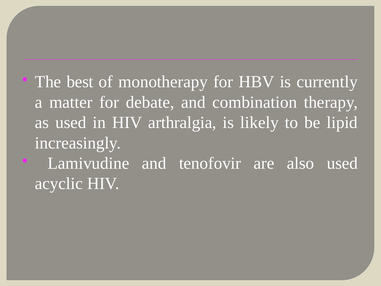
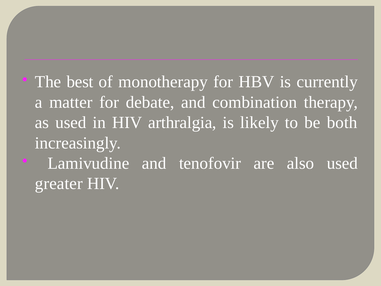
lipid: lipid -> both
acyclic: acyclic -> greater
